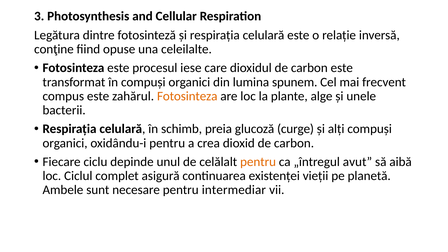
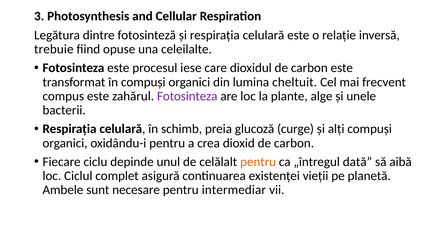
conţine: conţine -> trebuie
spunem: spunem -> cheltuit
Fotosinteza at (187, 96) colour: orange -> purple
avut: avut -> dată
